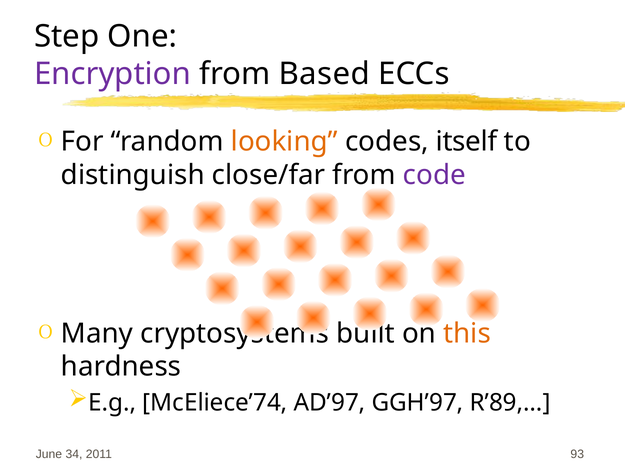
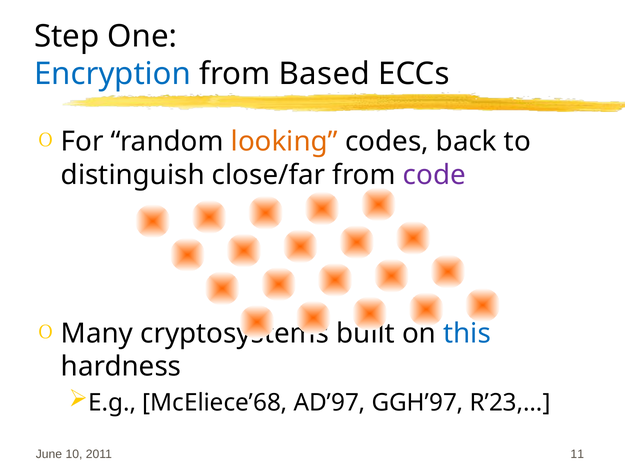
Encryption colour: purple -> blue
itself: itself -> back
this colour: orange -> blue
McEliece’74: McEliece’74 -> McEliece’68
R’89,…: R’89,… -> R’23,…
34: 34 -> 10
93: 93 -> 11
